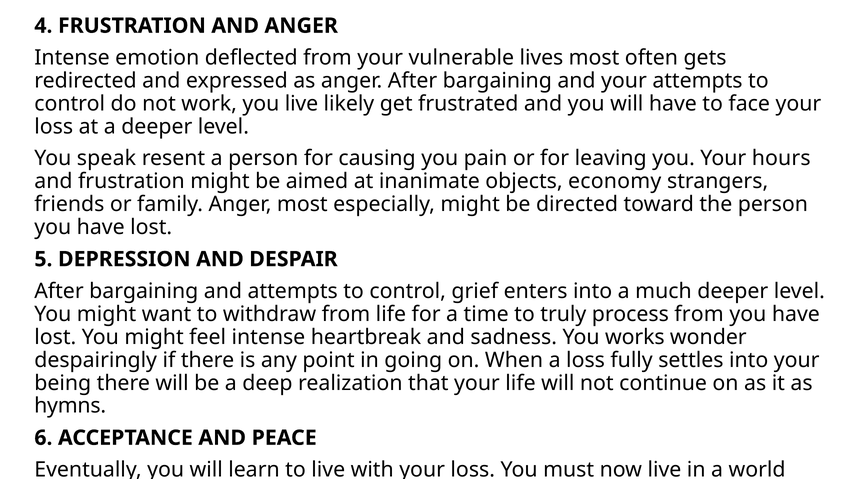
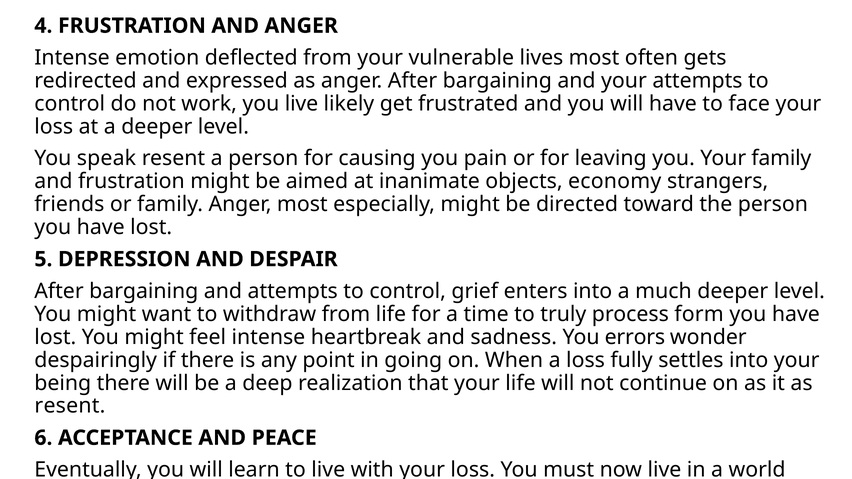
Your hours: hours -> family
process from: from -> form
works: works -> errors
hymns at (70, 406): hymns -> resent
